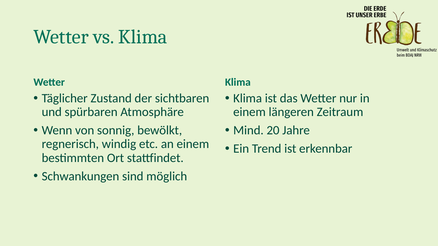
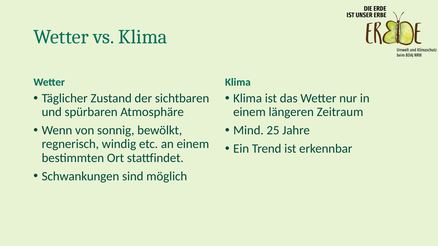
20: 20 -> 25
